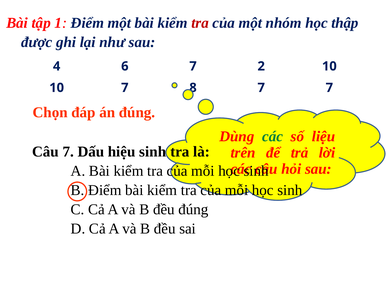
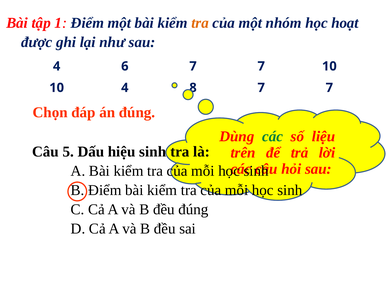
tra at (200, 23) colour: red -> orange
thập: thập -> hoạt
6 7 2: 2 -> 7
10 7: 7 -> 4
Câu 7: 7 -> 5
